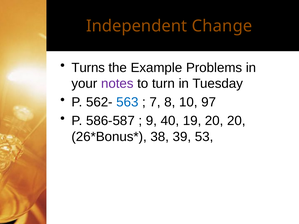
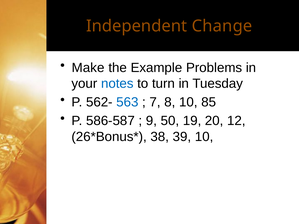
Turns: Turns -> Make
notes colour: purple -> blue
97: 97 -> 85
40: 40 -> 50
20 20: 20 -> 12
39 53: 53 -> 10
